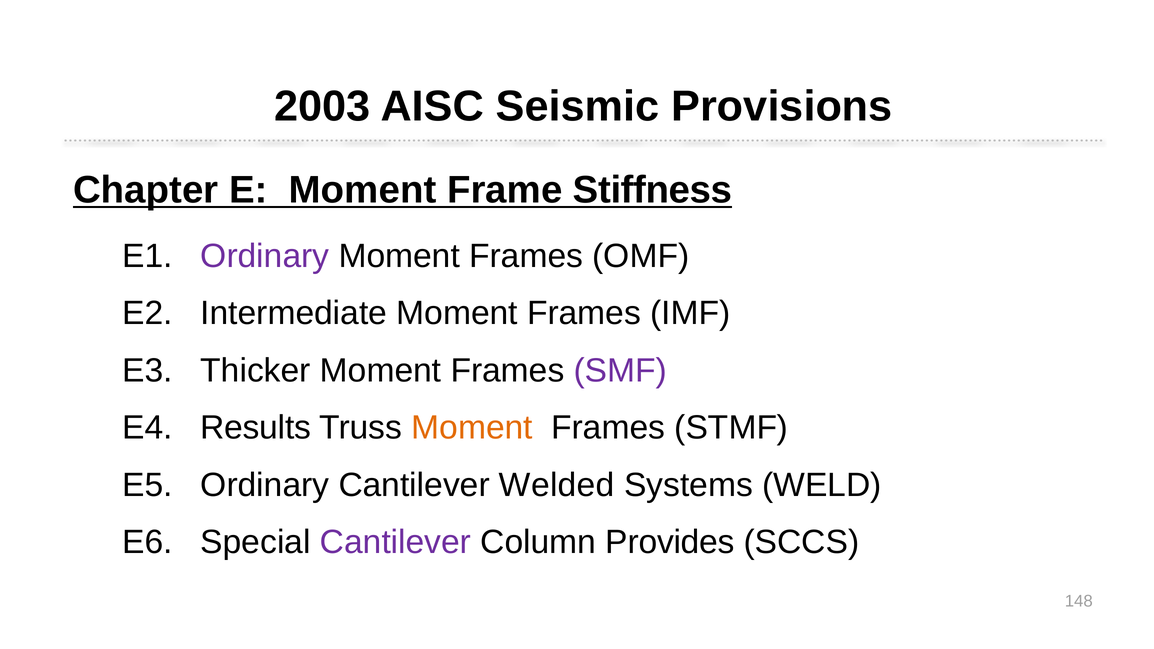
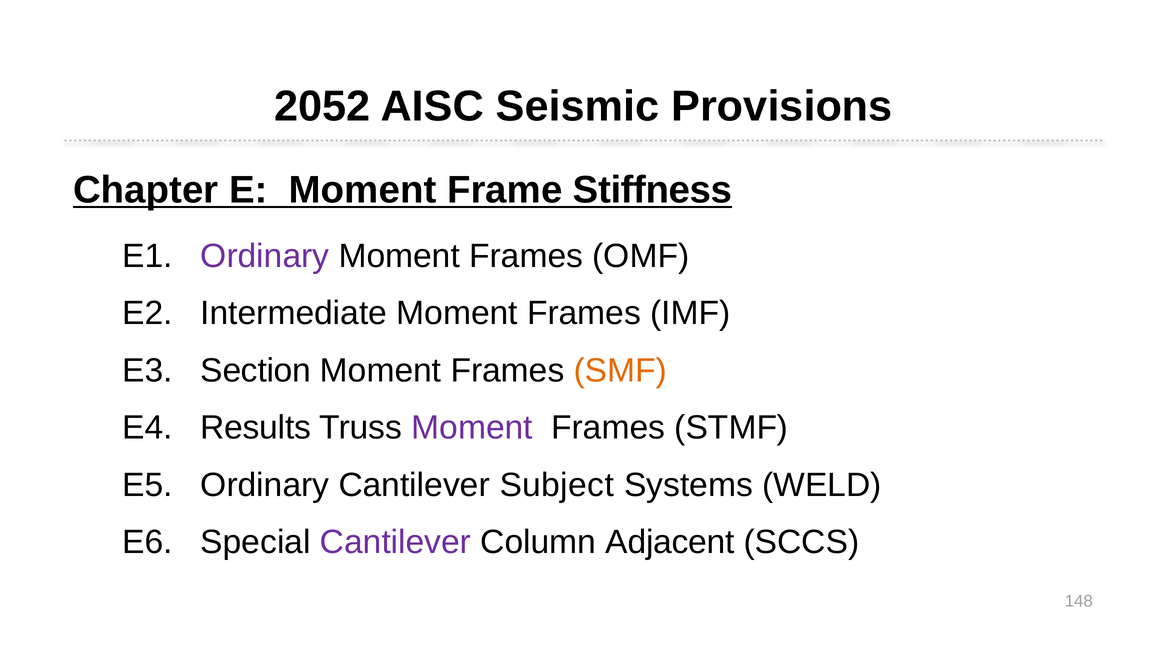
2003: 2003 -> 2052
Thicker: Thicker -> Section
SMF colour: purple -> orange
Moment at (472, 428) colour: orange -> purple
Welded: Welded -> Subject
Provides: Provides -> Adjacent
